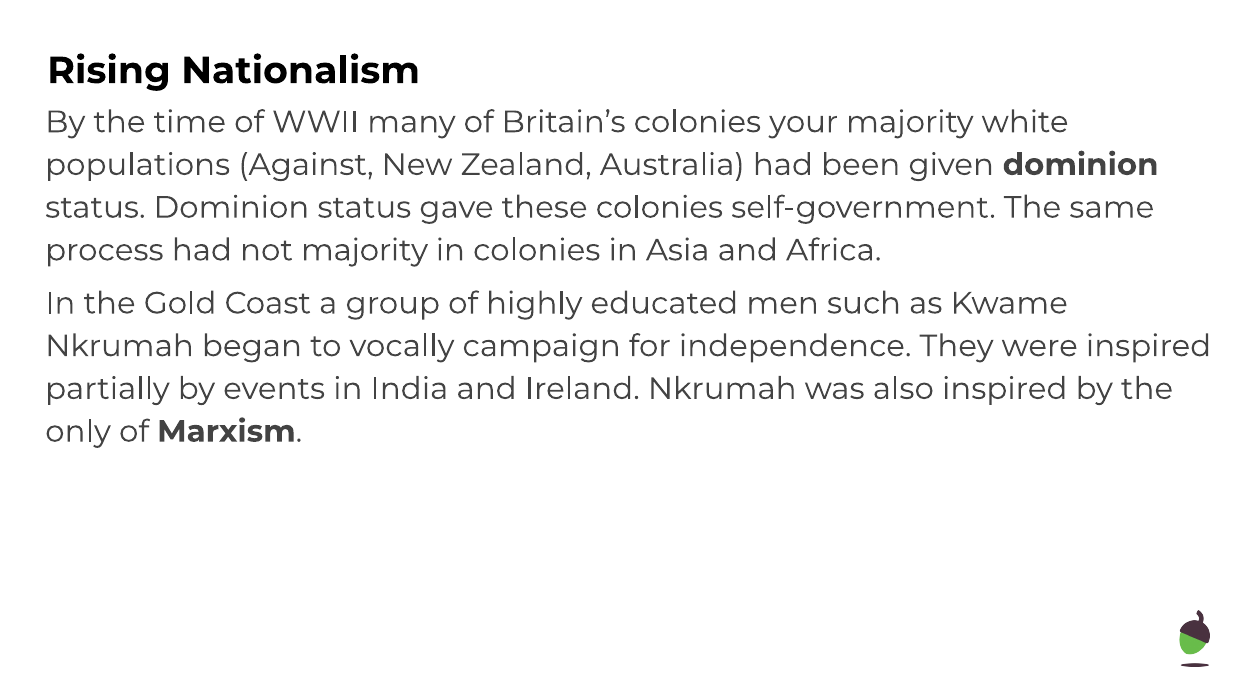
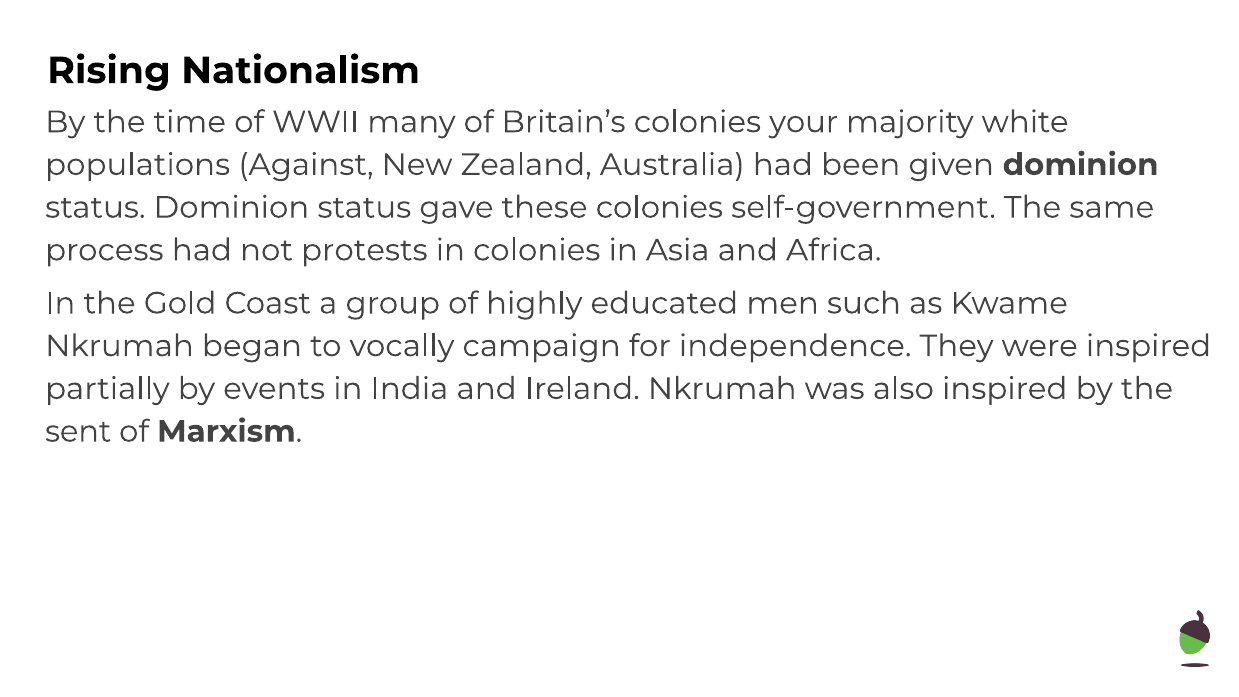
not majority: majority -> protests
only: only -> sent
